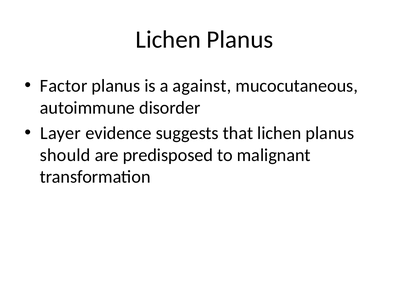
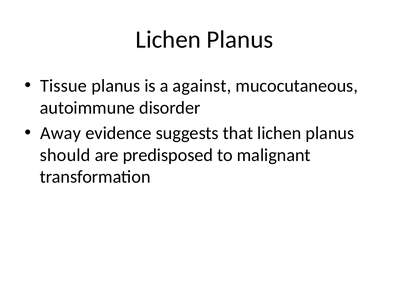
Factor: Factor -> Tissue
Layer: Layer -> Away
